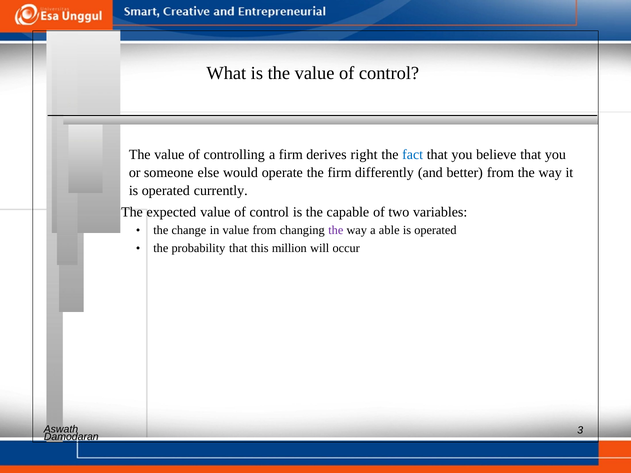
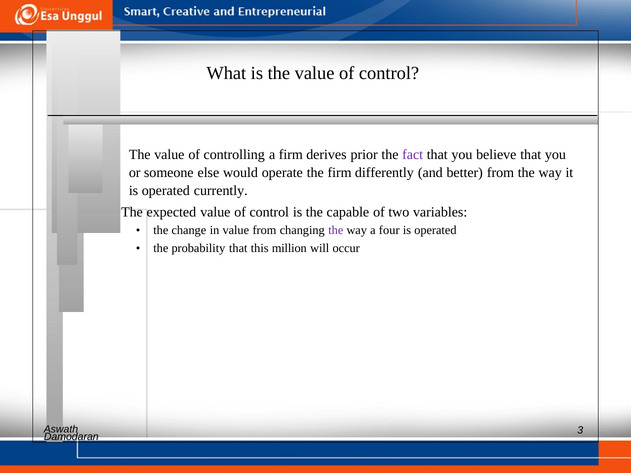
right: right -> prior
fact colour: blue -> purple
able: able -> four
